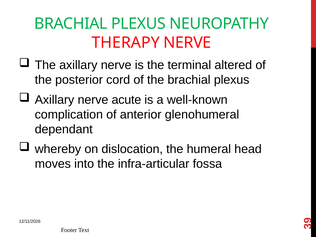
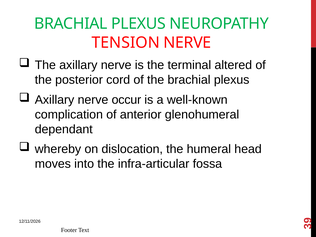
THERAPY: THERAPY -> TENSION
acute: acute -> occur
